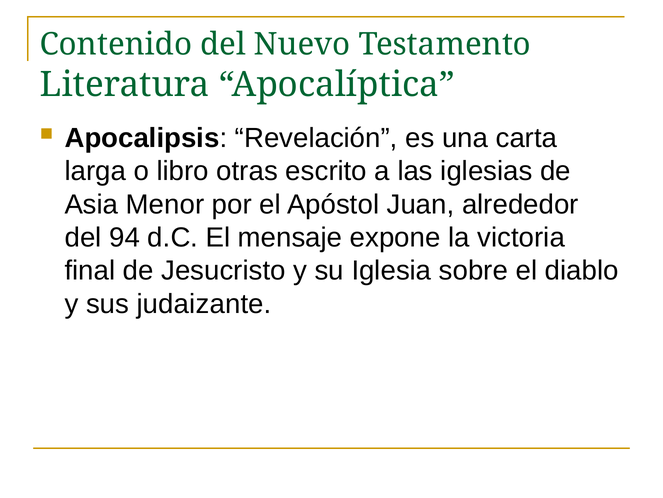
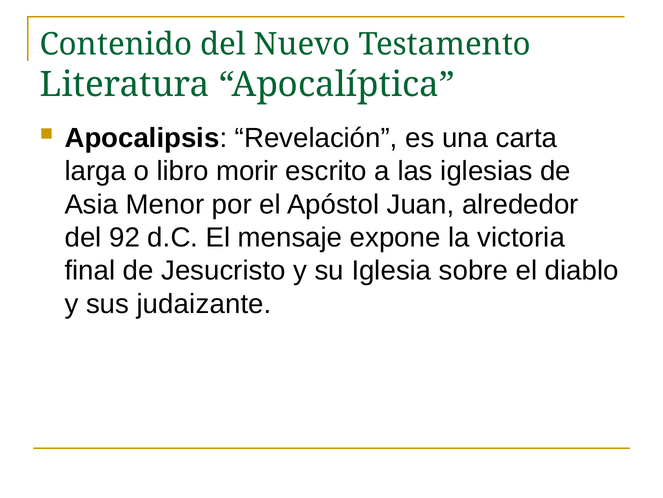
otras: otras -> morir
94: 94 -> 92
